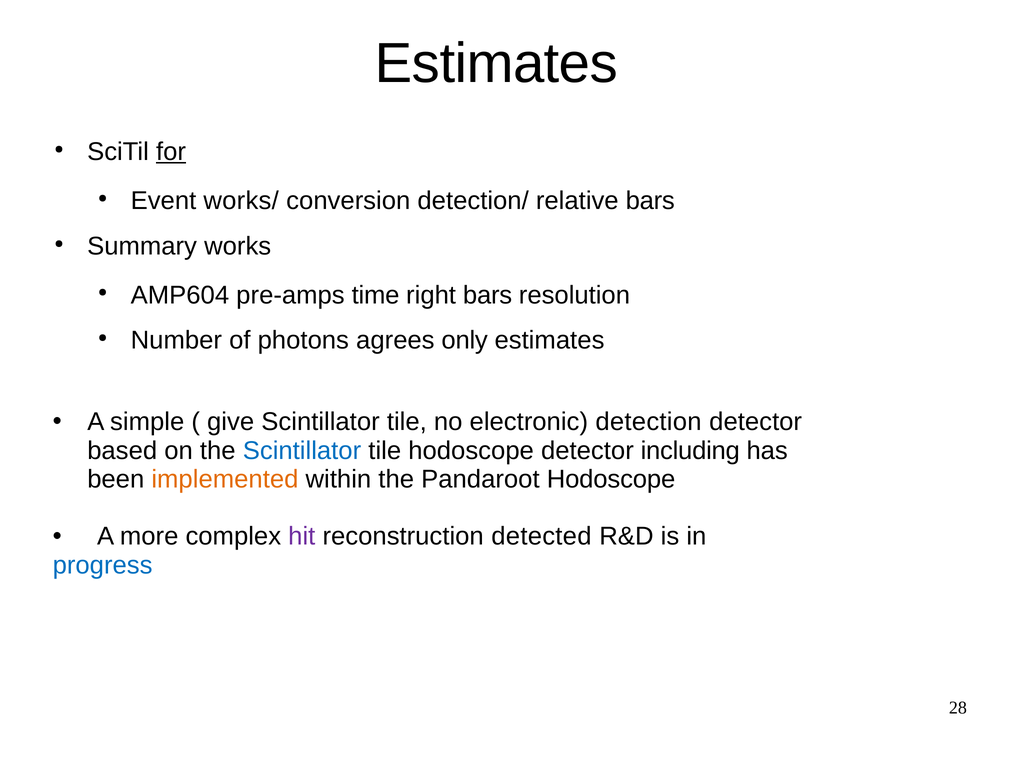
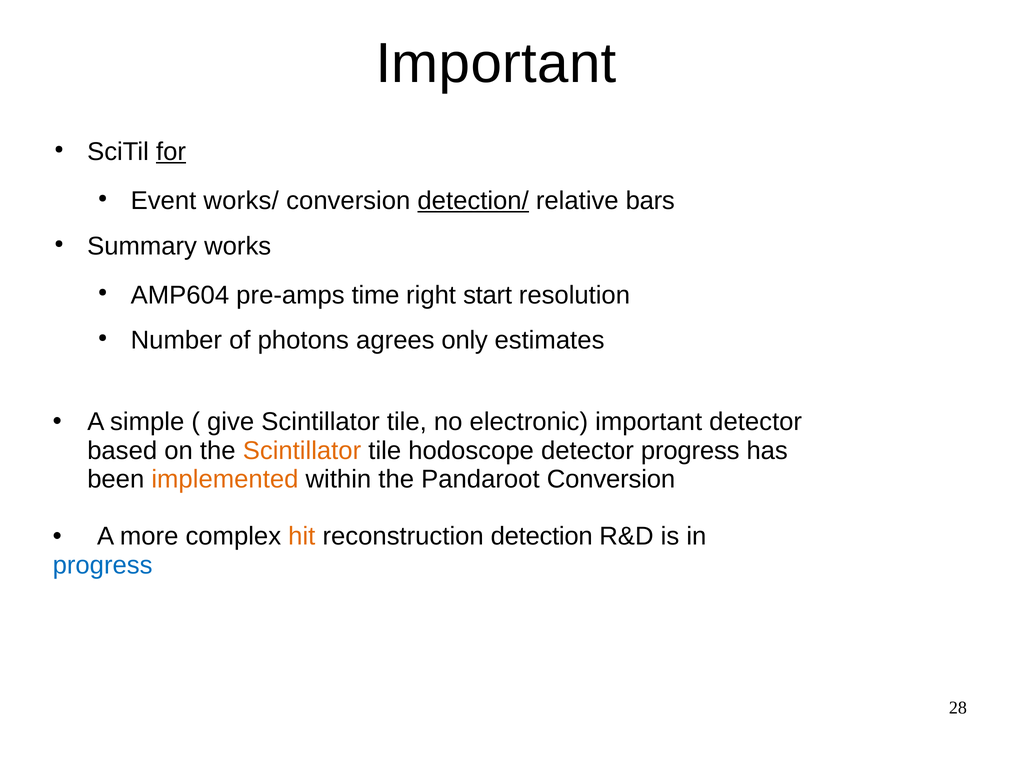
Estimates at (496, 64): Estimates -> Important
detection/ underline: none -> present
right bars: bars -> start
electronic detection: detection -> important
Scintillator at (302, 450) colour: blue -> orange
detector including: including -> progress
Pandaroot Hodoscope: Hodoscope -> Conversion
hit colour: purple -> orange
detected: detected -> detection
